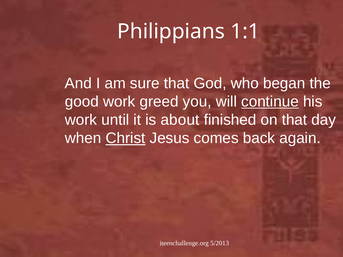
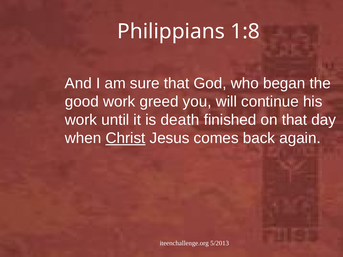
1:1: 1:1 -> 1:8
continue underline: present -> none
about: about -> death
